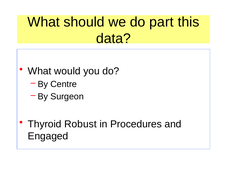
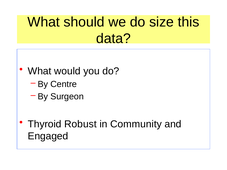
part: part -> size
Procedures: Procedures -> Community
